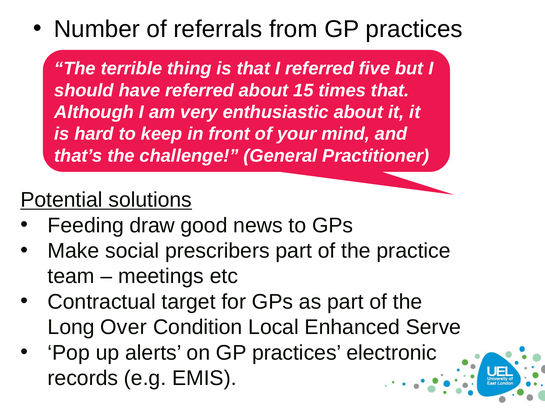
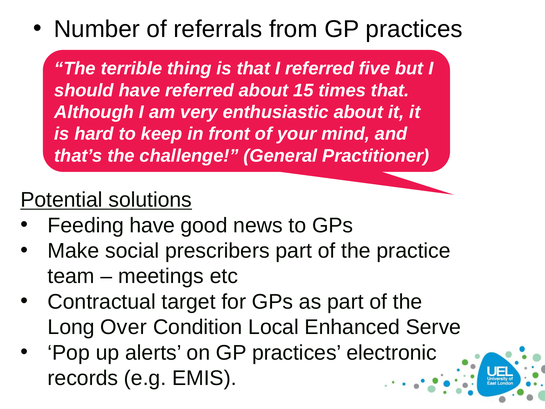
Feeding draw: draw -> have
